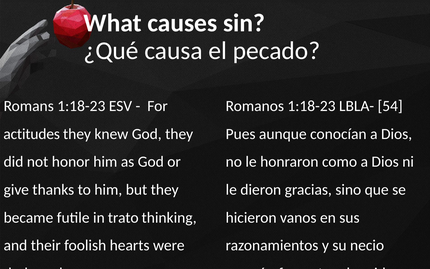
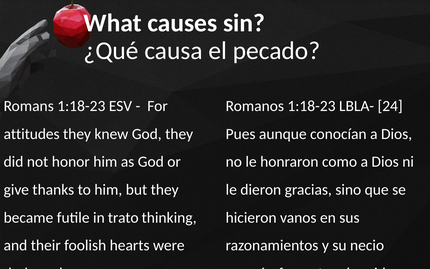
54: 54 -> 24
actitudes: actitudes -> attitudes
